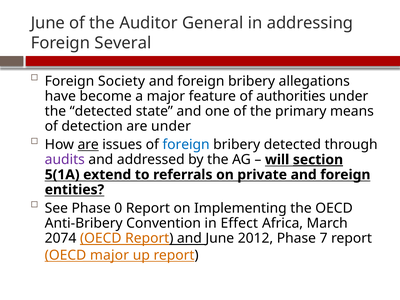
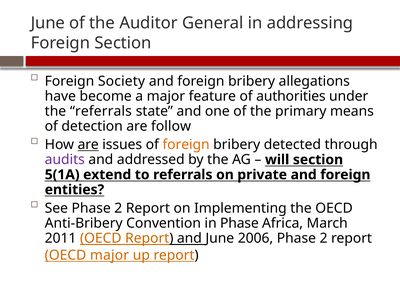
Foreign Several: Several -> Section
the detected: detected -> referrals
are under: under -> follow
foreign at (186, 145) colour: blue -> orange
section at (318, 160) underline: present -> none
See Phase 0: 0 -> 2
in Effect: Effect -> Phase
2074: 2074 -> 2011
2012: 2012 -> 2006
7 at (324, 238): 7 -> 2
